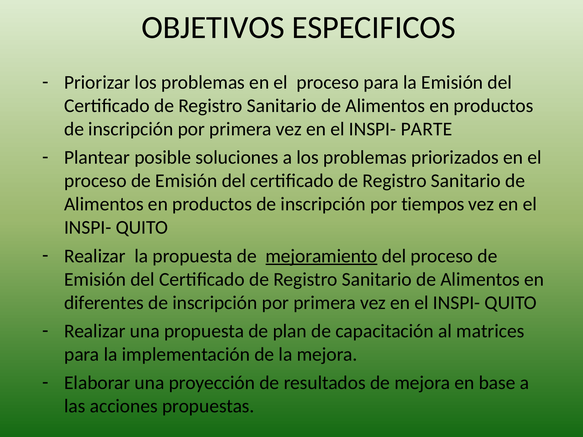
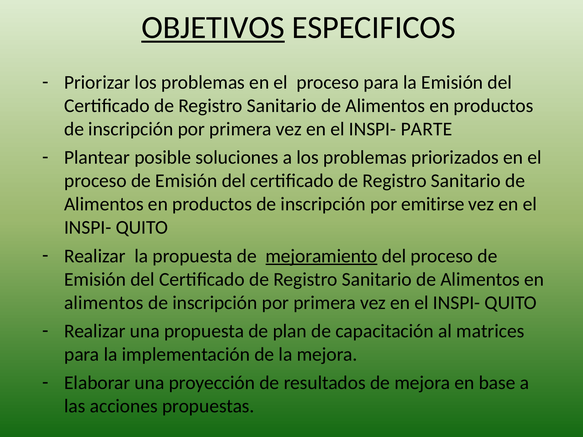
OBJETIVOS underline: none -> present
tiempos: tiempos -> emitirse
diferentes at (104, 303): diferentes -> alimentos
